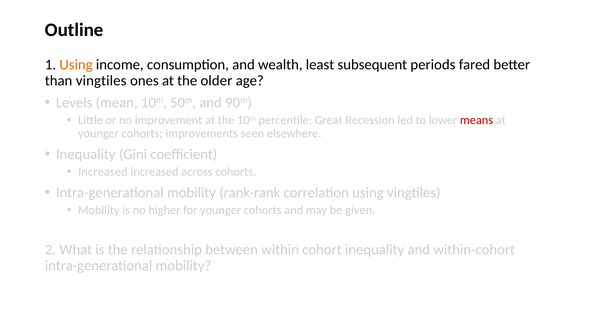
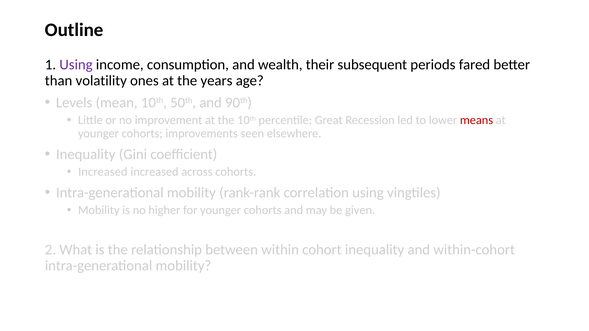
Using at (76, 65) colour: orange -> purple
least: least -> their
than vingtiles: vingtiles -> volatility
older: older -> years
